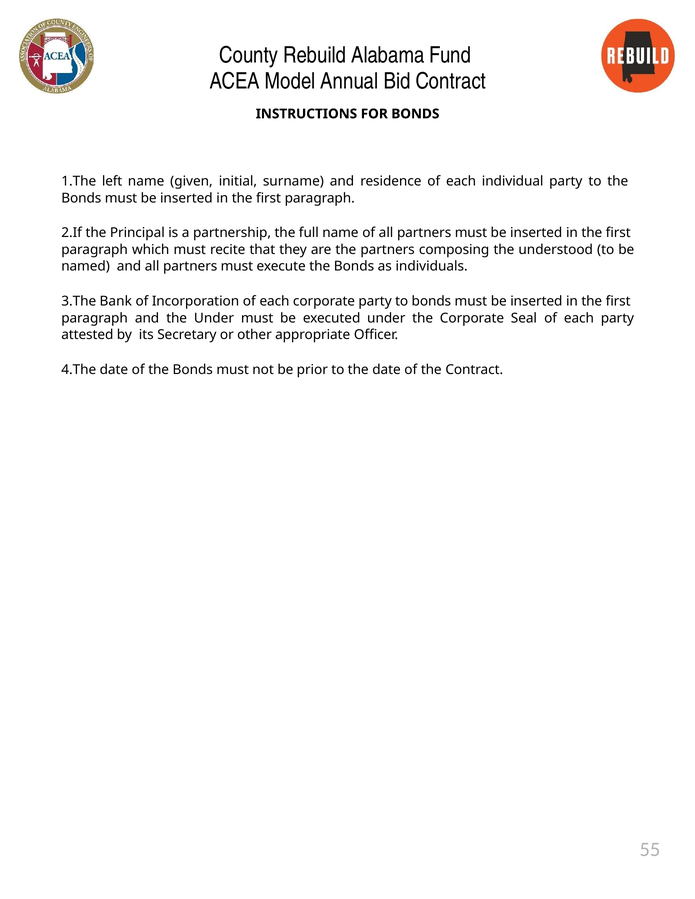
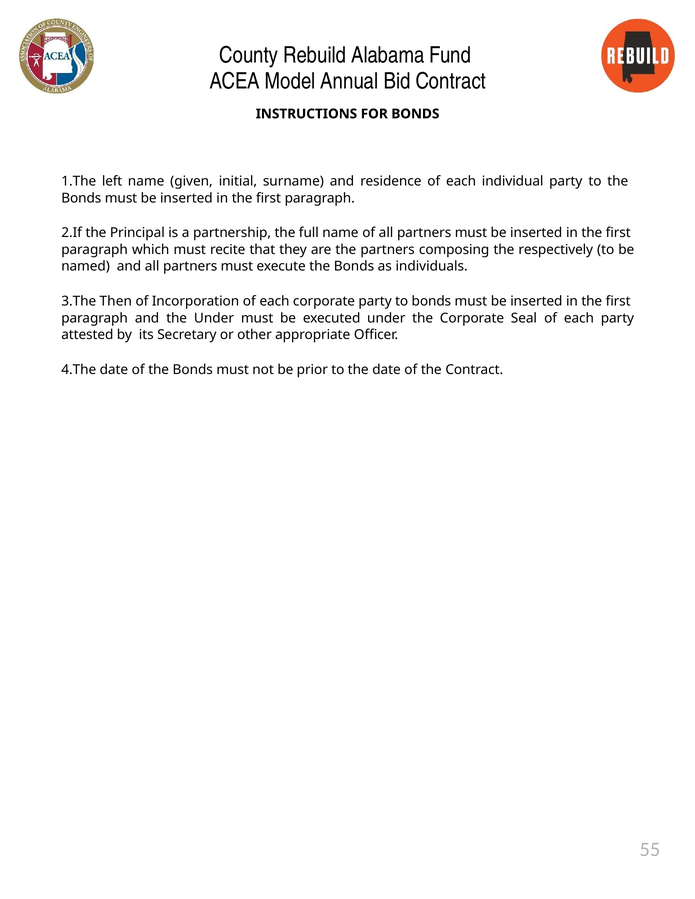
understood: understood -> respectively
Bank: Bank -> Then
